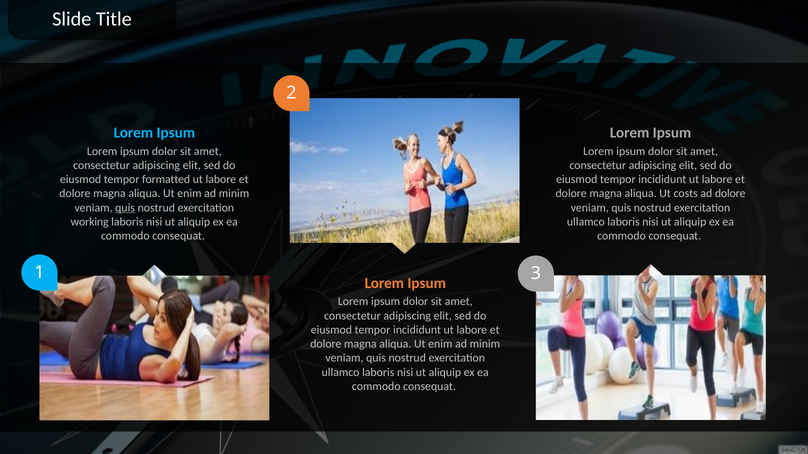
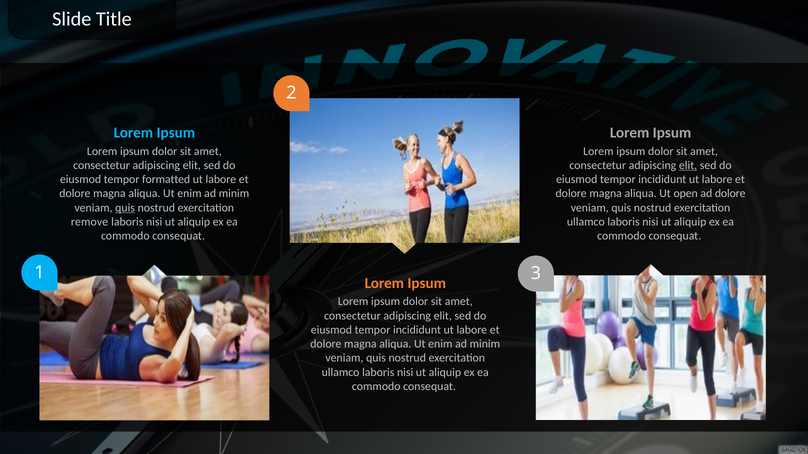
elit at (688, 165) underline: none -> present
costs: costs -> open
working: working -> remove
